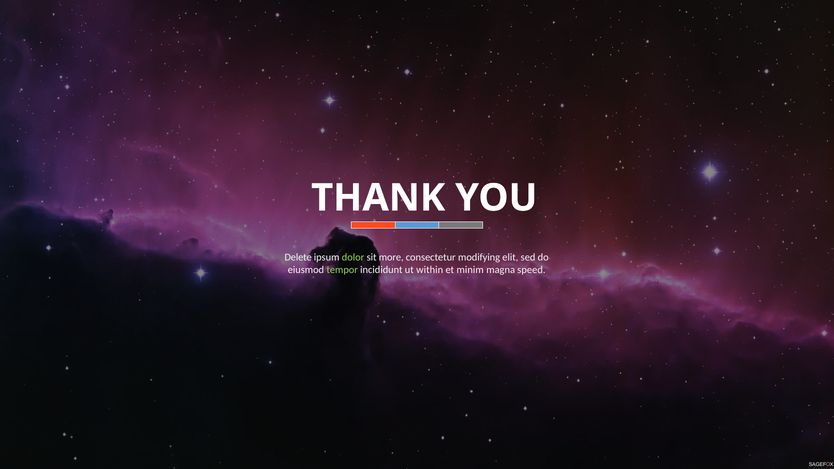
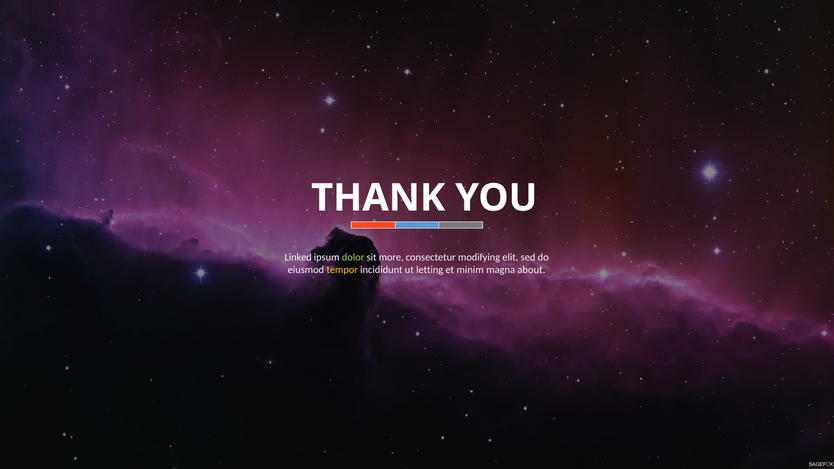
Delete: Delete -> Linked
tempor colour: light green -> yellow
within: within -> letting
speed: speed -> about
